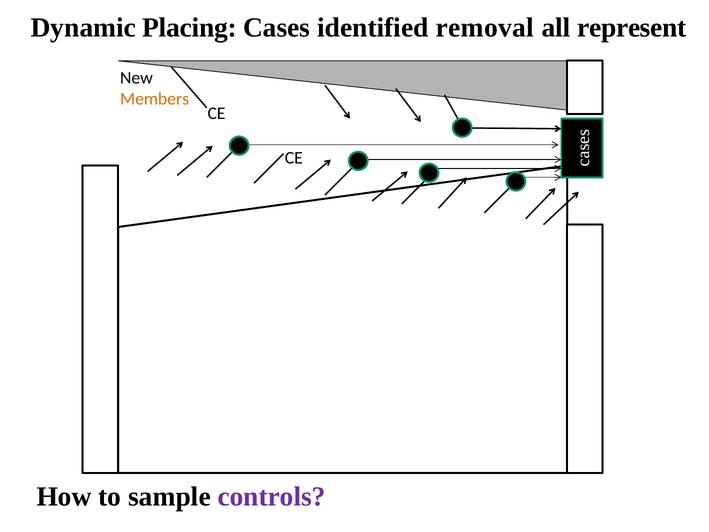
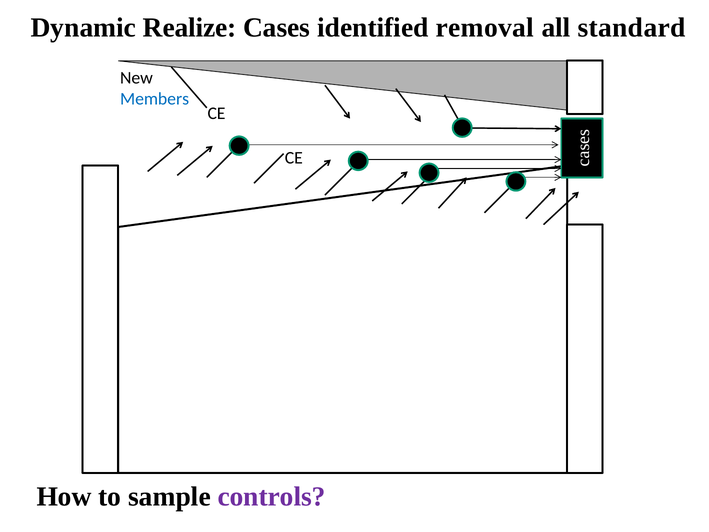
Placing: Placing -> Realize
represent: represent -> standard
Members colour: orange -> blue
